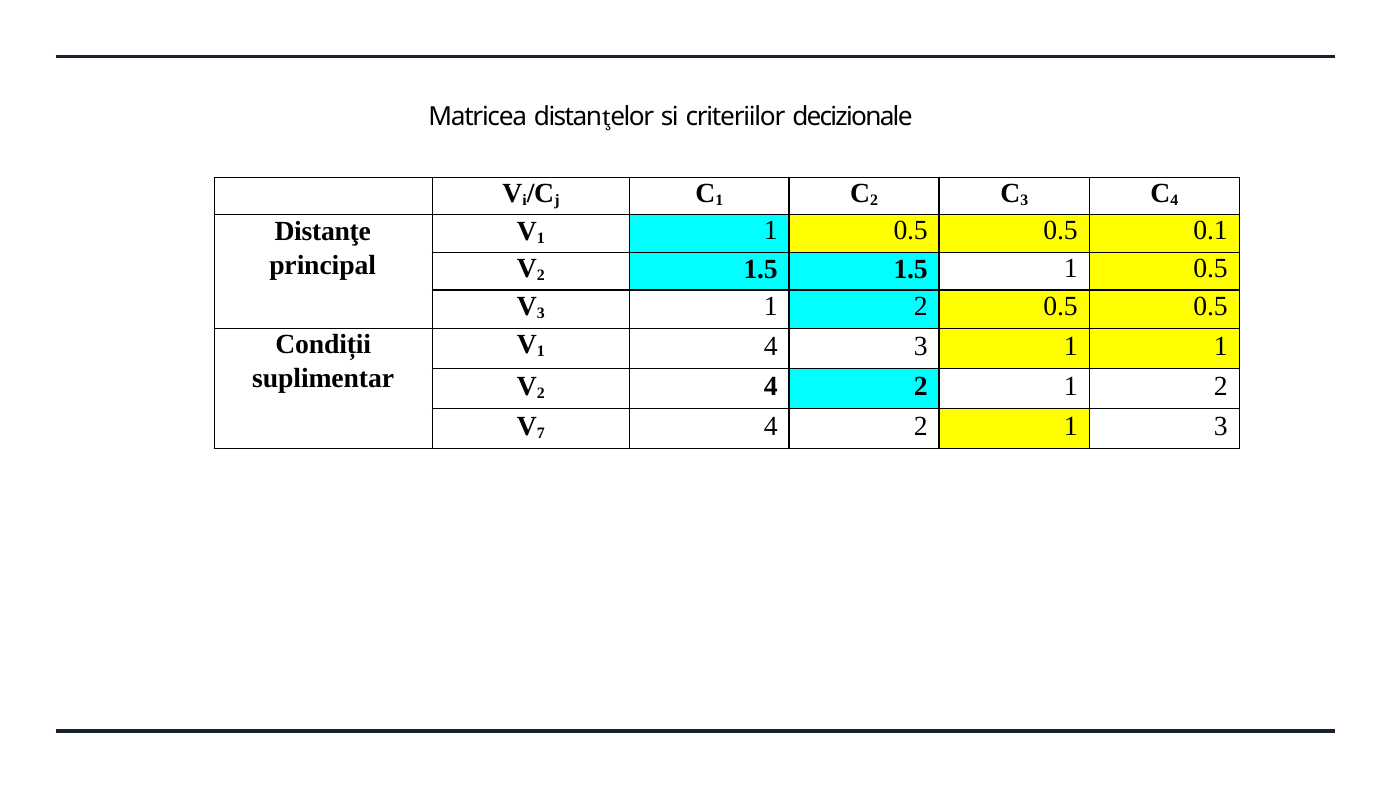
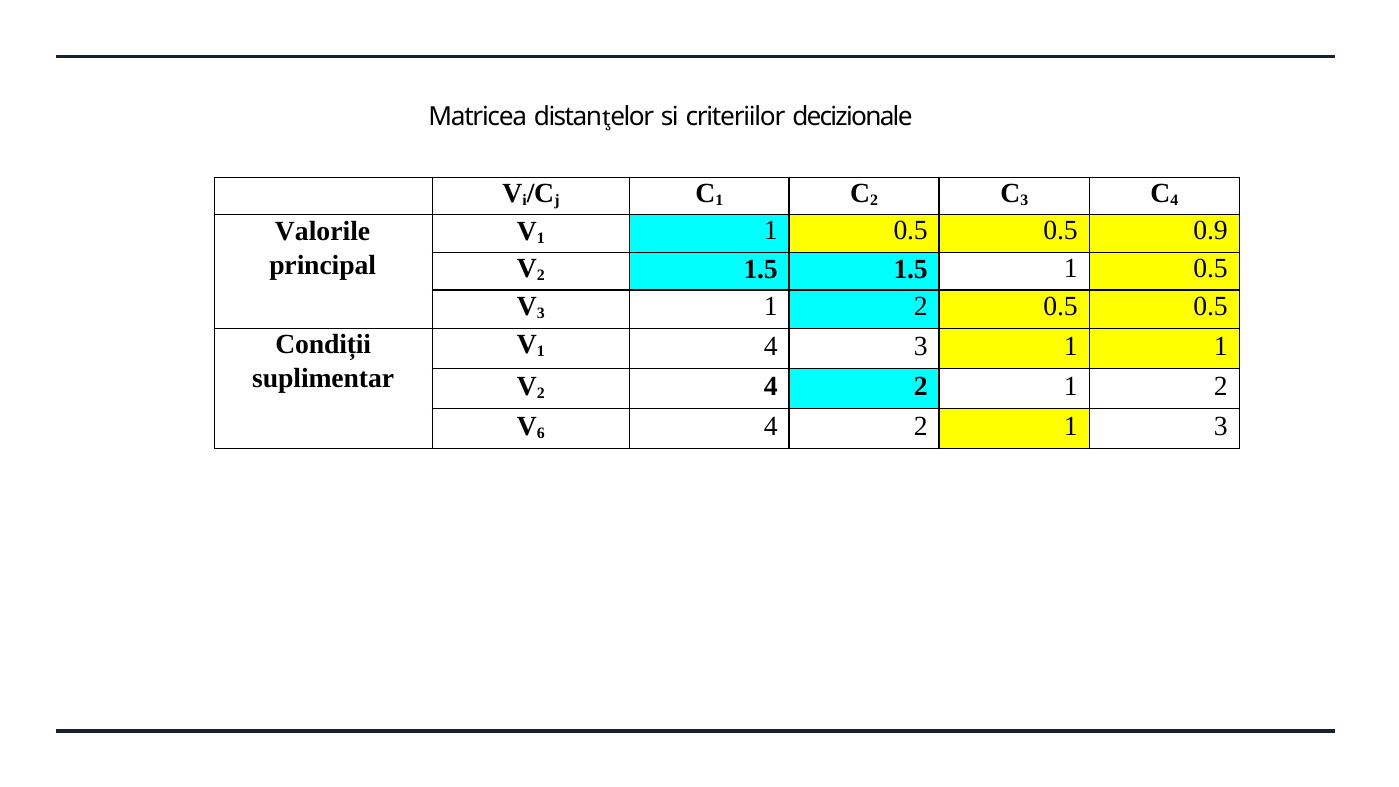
0.1: 0.1 -> 0.9
Distanţe: Distanţe -> Valorile
7: 7 -> 6
